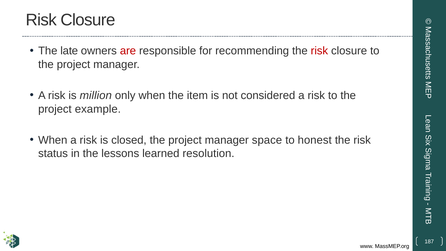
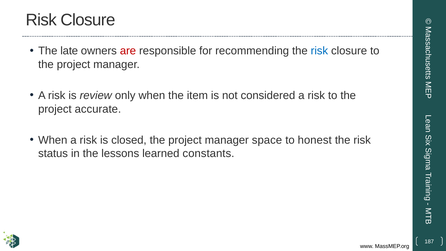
risk at (319, 51) colour: red -> blue
million: million -> review
example: example -> accurate
resolution: resolution -> constants
